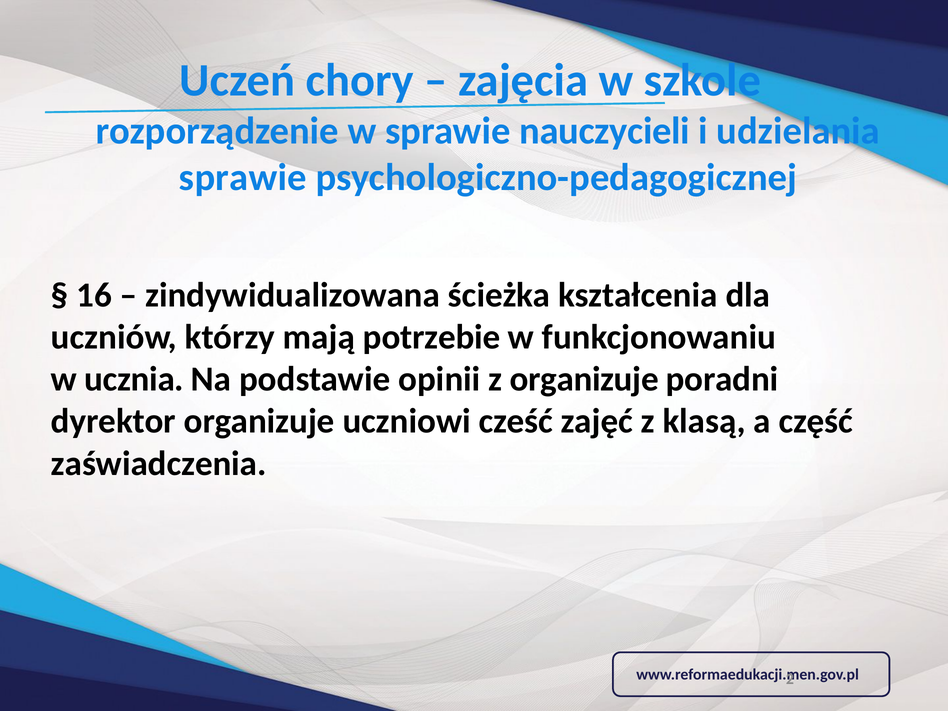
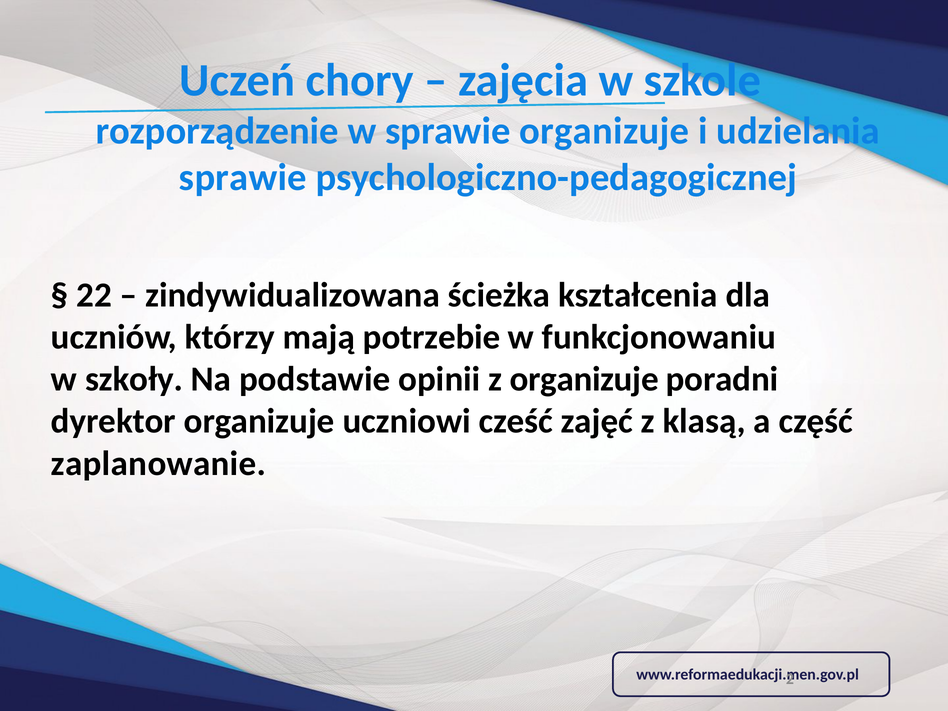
sprawie nauczycieli: nauczycieli -> organizuje
16: 16 -> 22
ucznia: ucznia -> szkoły
zaświadczenia: zaświadczenia -> zaplanowanie
